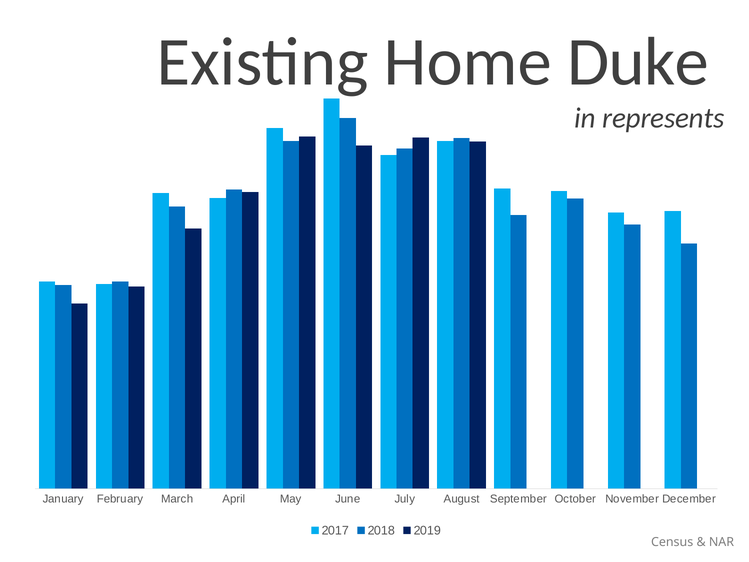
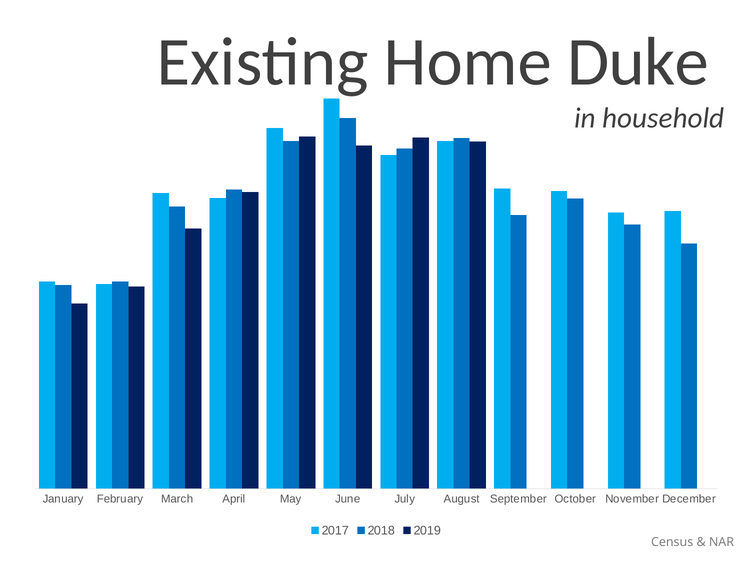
represents: represents -> household
